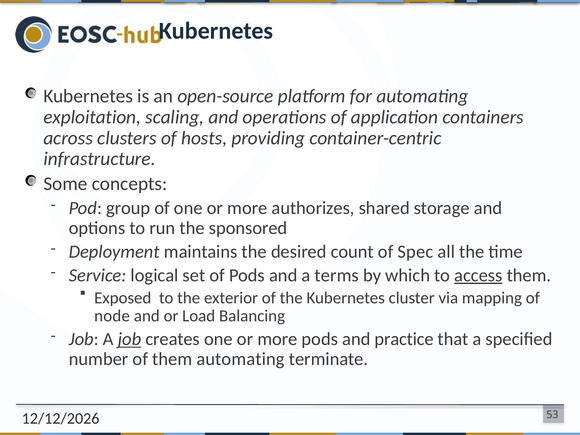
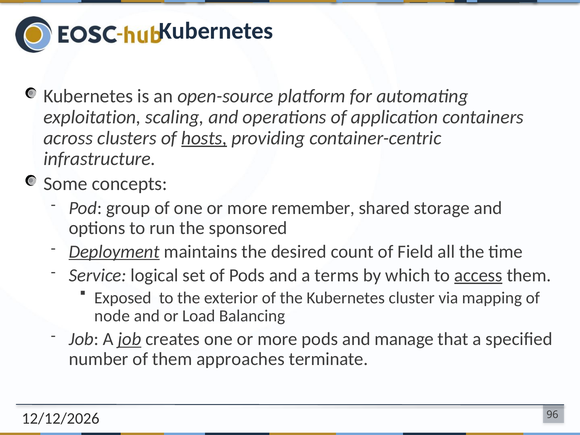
hosts underline: none -> present
authorizes: authorizes -> remember
Deployment underline: none -> present
Spec: Spec -> Field
practice: practice -> manage
them automating: automating -> approaches
53: 53 -> 96
